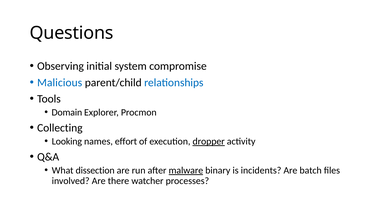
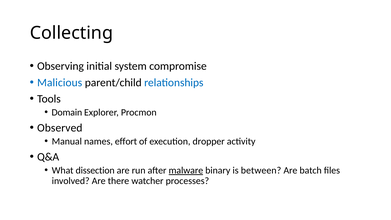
Questions: Questions -> Collecting
Collecting: Collecting -> Observed
Looking: Looking -> Manual
dropper underline: present -> none
incidents: incidents -> between
